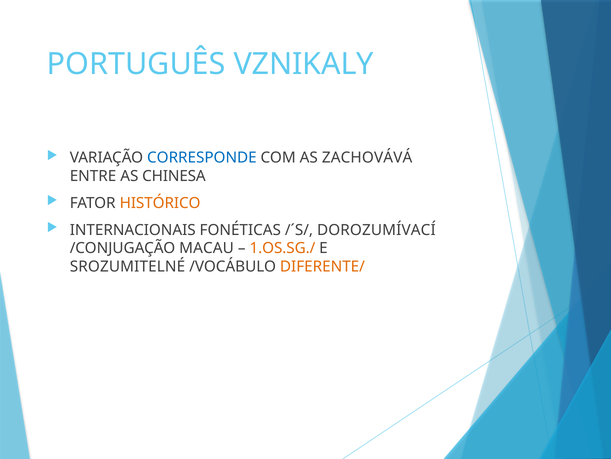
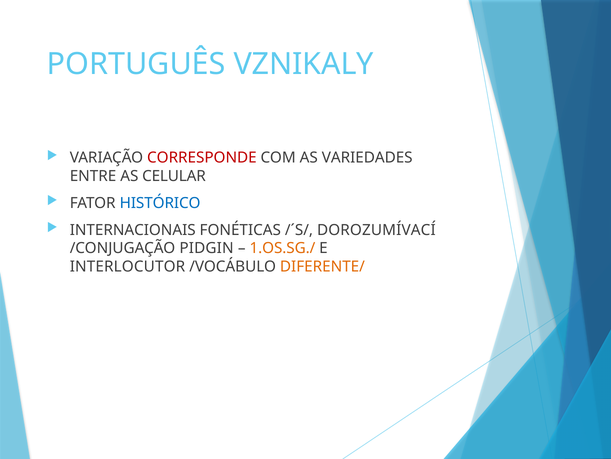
CORRESPONDE colour: blue -> red
ZACHOVÁVÁ: ZACHOVÁVÁ -> VARIEDADES
CHINESA: CHINESA -> CELULAR
HISTÓRICO colour: orange -> blue
MACAU: MACAU -> PIDGIN
SROZUMITELNÉ: SROZUMITELNÉ -> INTERLOCUTOR
